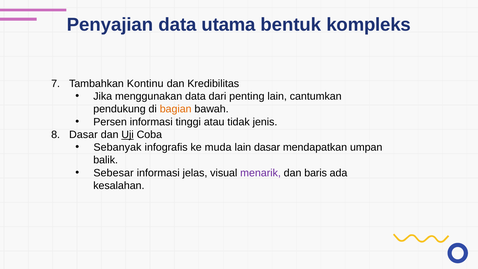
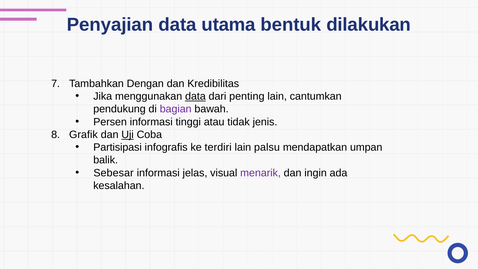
kompleks: kompleks -> dilakukan
Kontinu: Kontinu -> Dengan
data at (195, 96) underline: none -> present
bagian colour: orange -> purple
Dasar at (83, 135): Dasar -> Grafik
Sebanyak: Sebanyak -> Partisipasi
muda: muda -> terdiri
lain dasar: dasar -> palsu
baris: baris -> ingin
